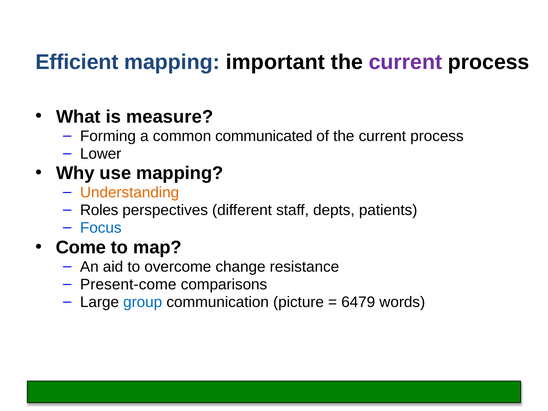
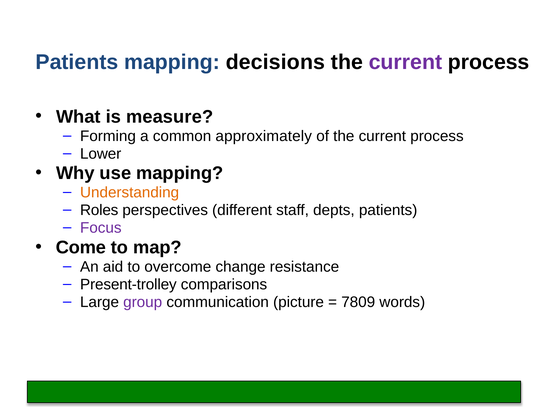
Efficient at (77, 62): Efficient -> Patients
important: important -> decisions
communicated: communicated -> approximately
Focus colour: blue -> purple
Present-come: Present-come -> Present-trolley
group colour: blue -> purple
6479: 6479 -> 7809
